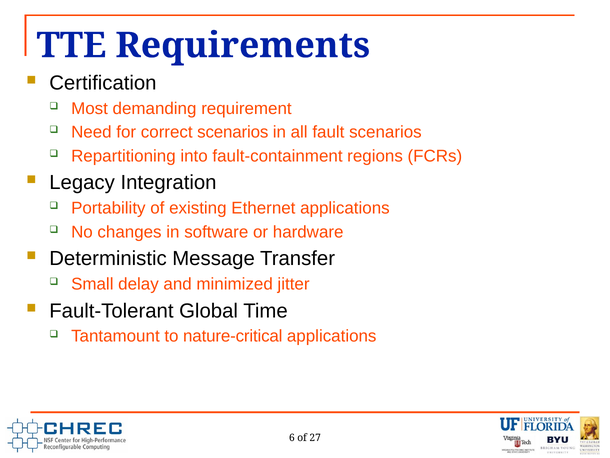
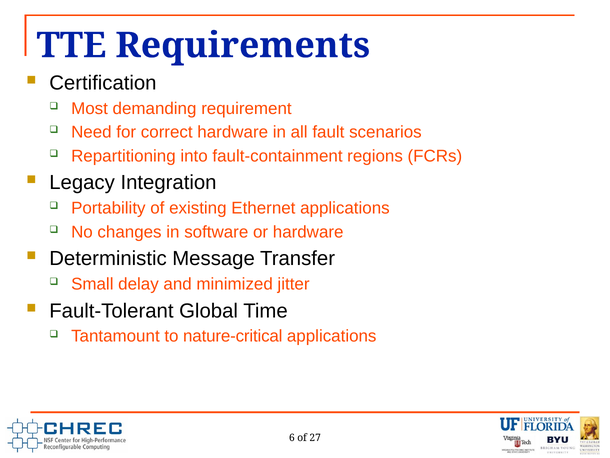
correct scenarios: scenarios -> hardware
